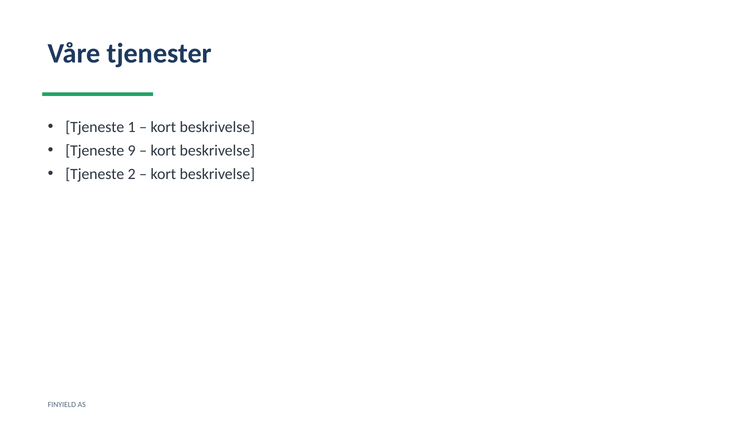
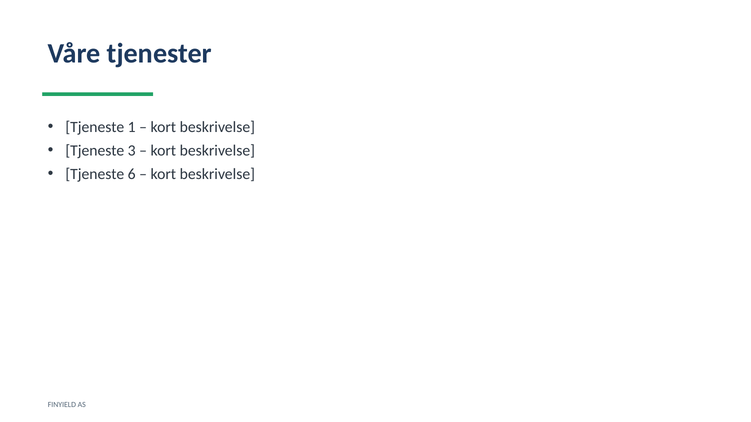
9: 9 -> 3
2: 2 -> 6
